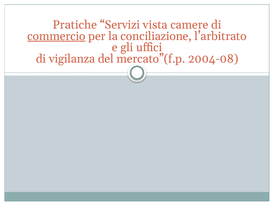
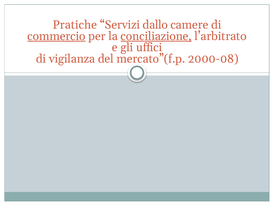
vista: vista -> dallo
conciliazione underline: none -> present
2004-08: 2004-08 -> 2000-08
